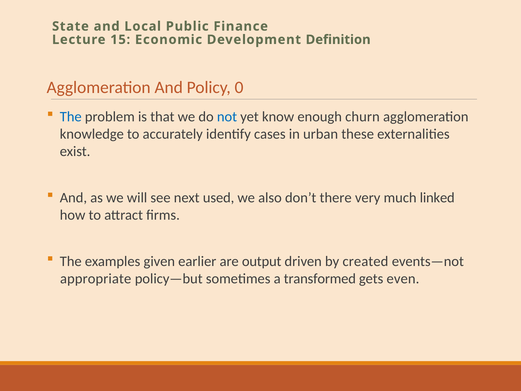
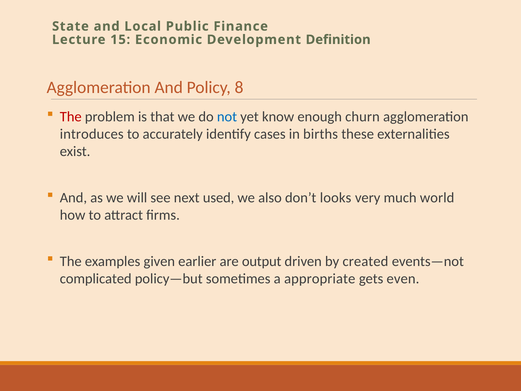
0: 0 -> 8
The at (71, 117) colour: blue -> red
knowledge: knowledge -> introduces
urban: urban -> births
there: there -> looks
linked: linked -> world
appropriate: appropriate -> complicated
transformed: transformed -> appropriate
